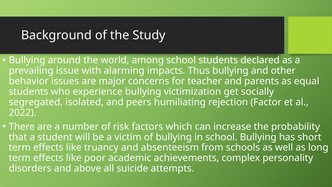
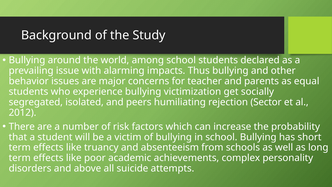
Factor: Factor -> Sector
2022: 2022 -> 2012
